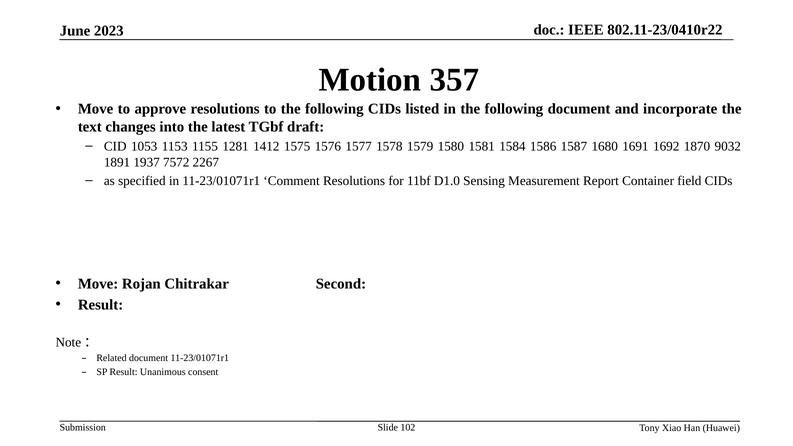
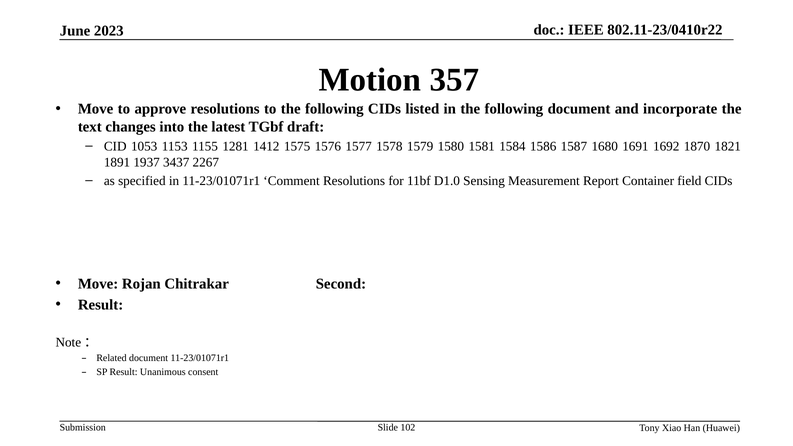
9032: 9032 -> 1821
7572: 7572 -> 3437
